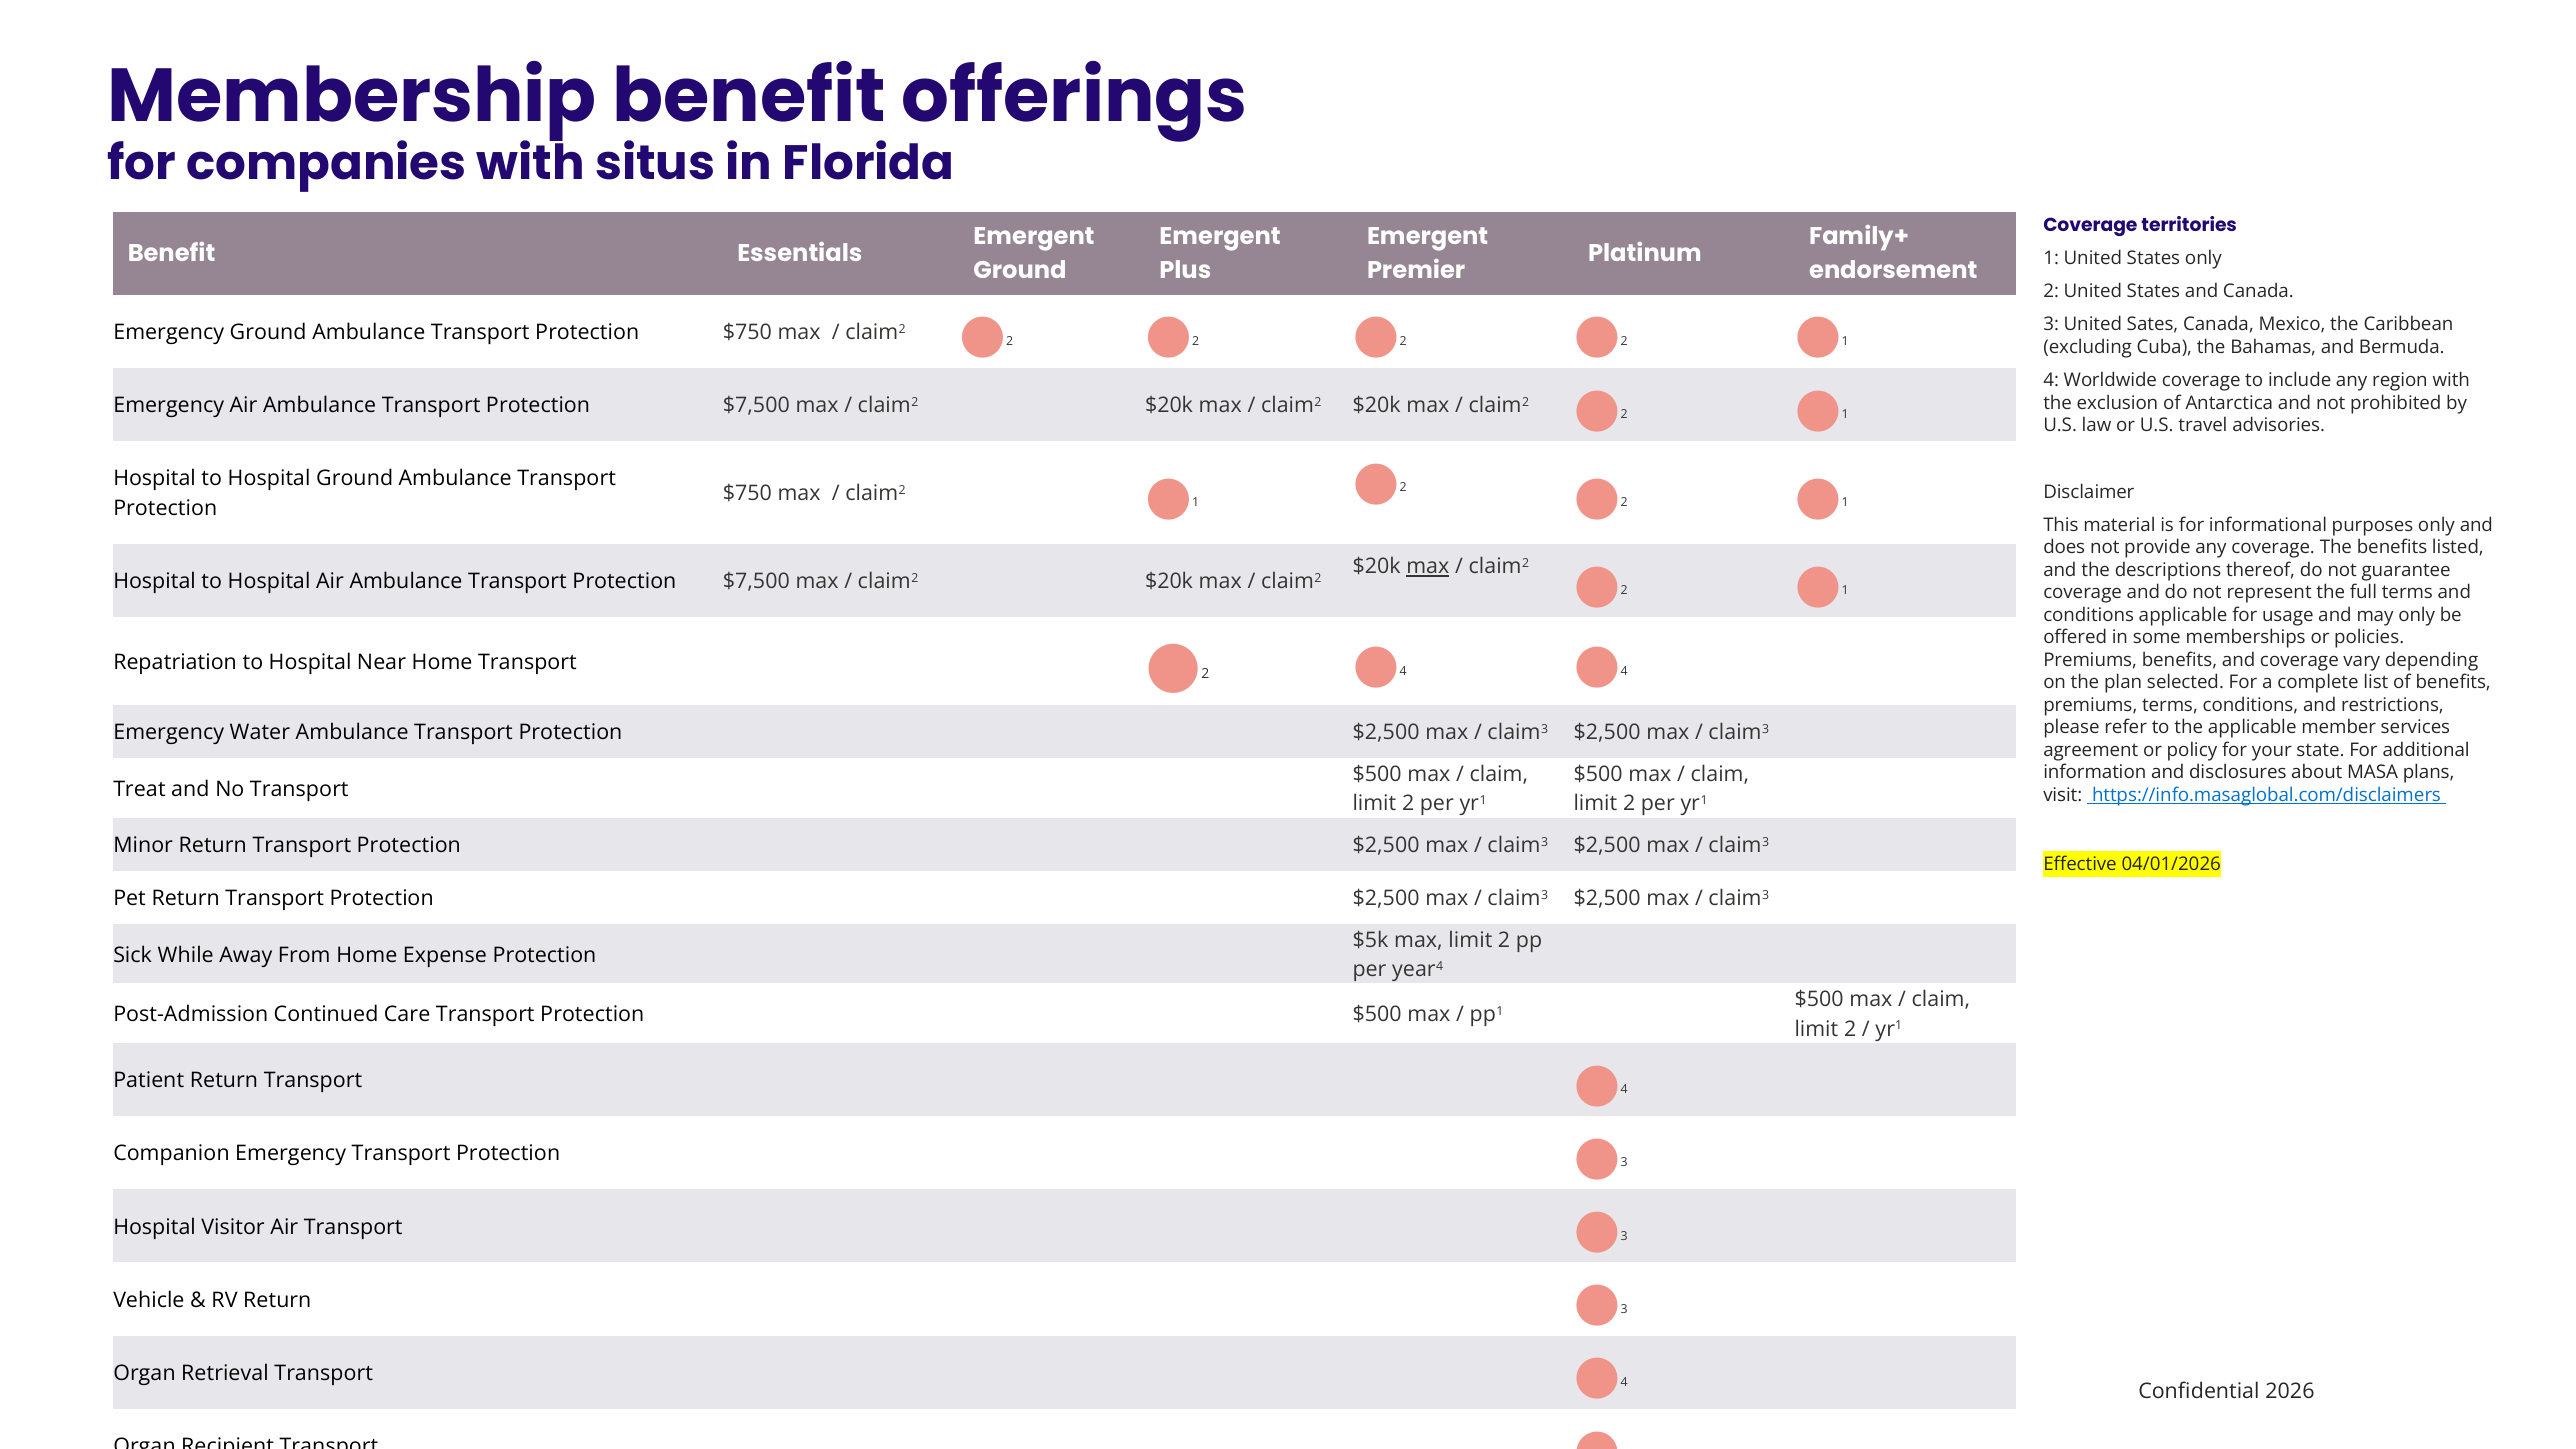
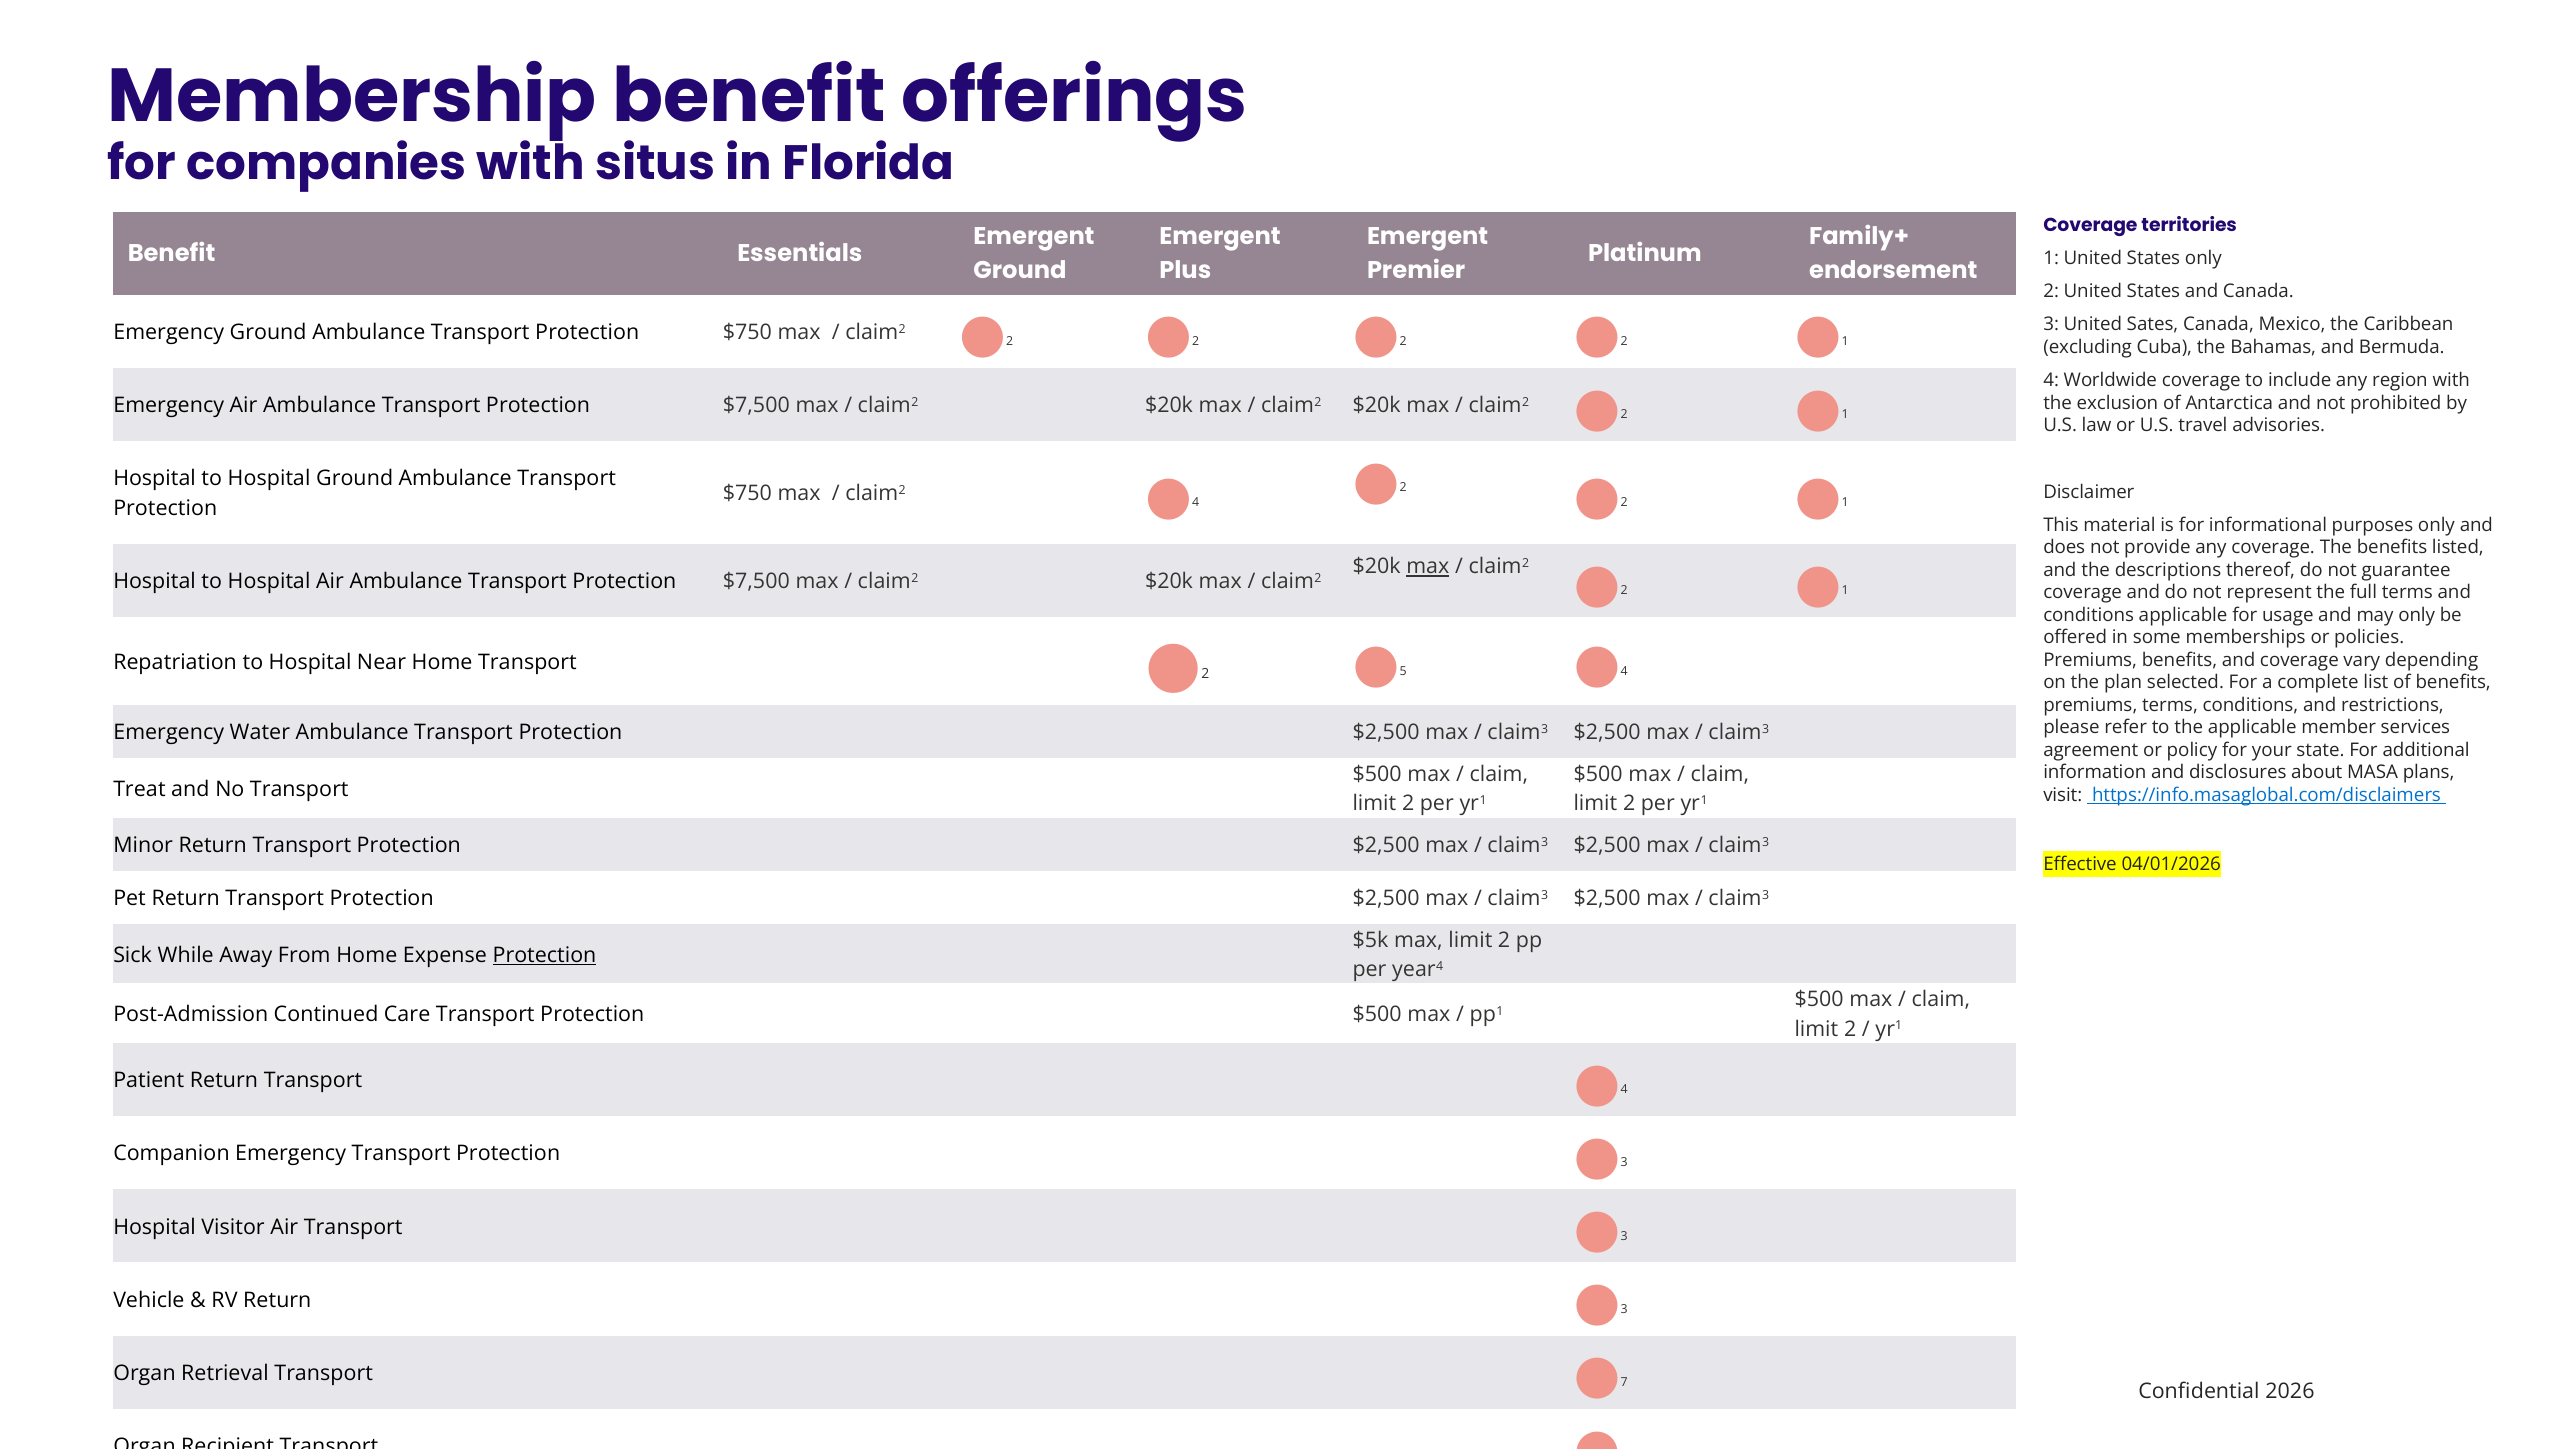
1 at (1196, 503): 1 -> 4
4 at (1403, 671): 4 -> 5
Protection at (544, 955) underline: none -> present
4 at (1624, 1383): 4 -> 7
